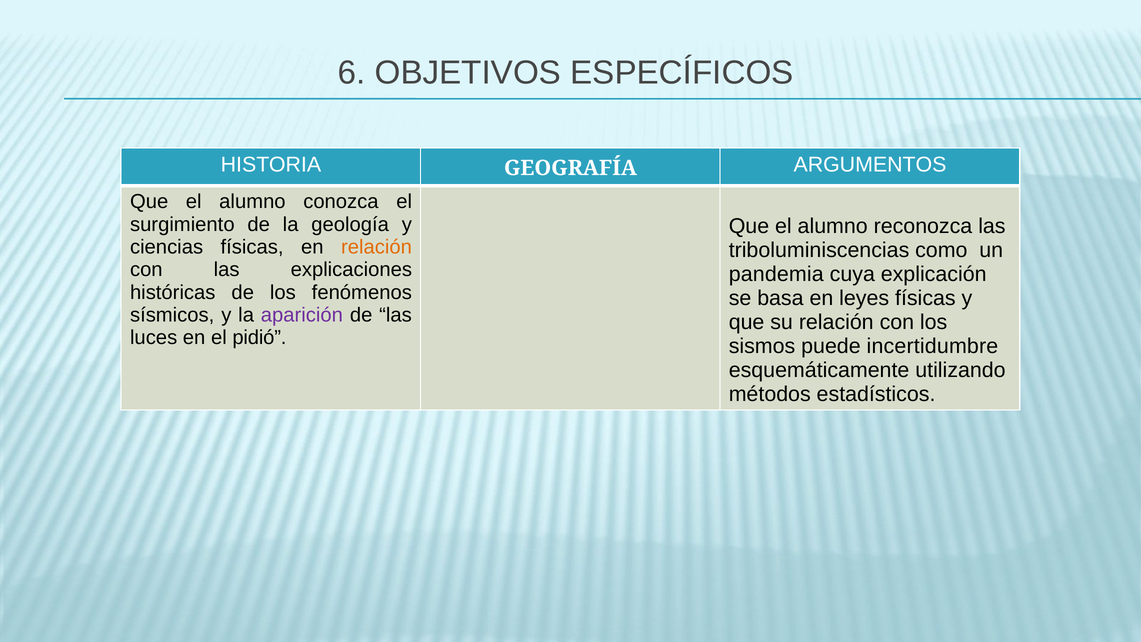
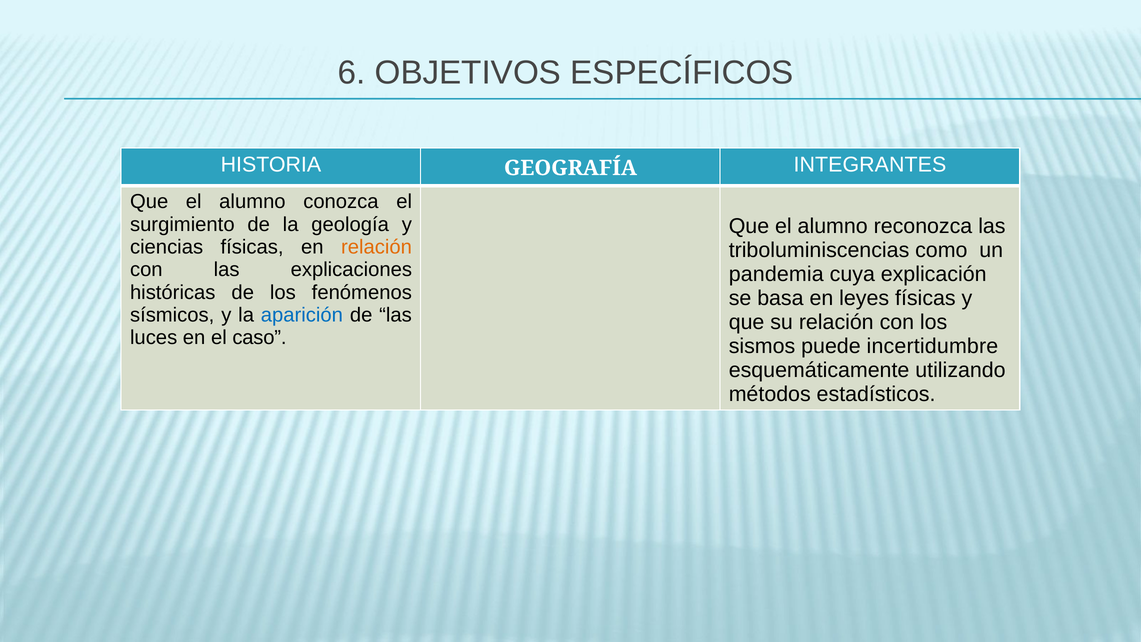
ARGUMENTOS: ARGUMENTOS -> INTEGRANTES
aparición colour: purple -> blue
pidió: pidió -> caso
